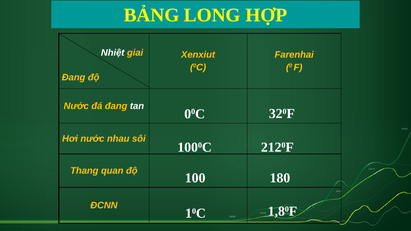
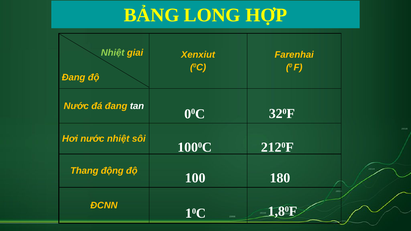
Nhiệt at (113, 53) colour: white -> light green
nước nhau: nhau -> nhiệt
quan: quan -> động
